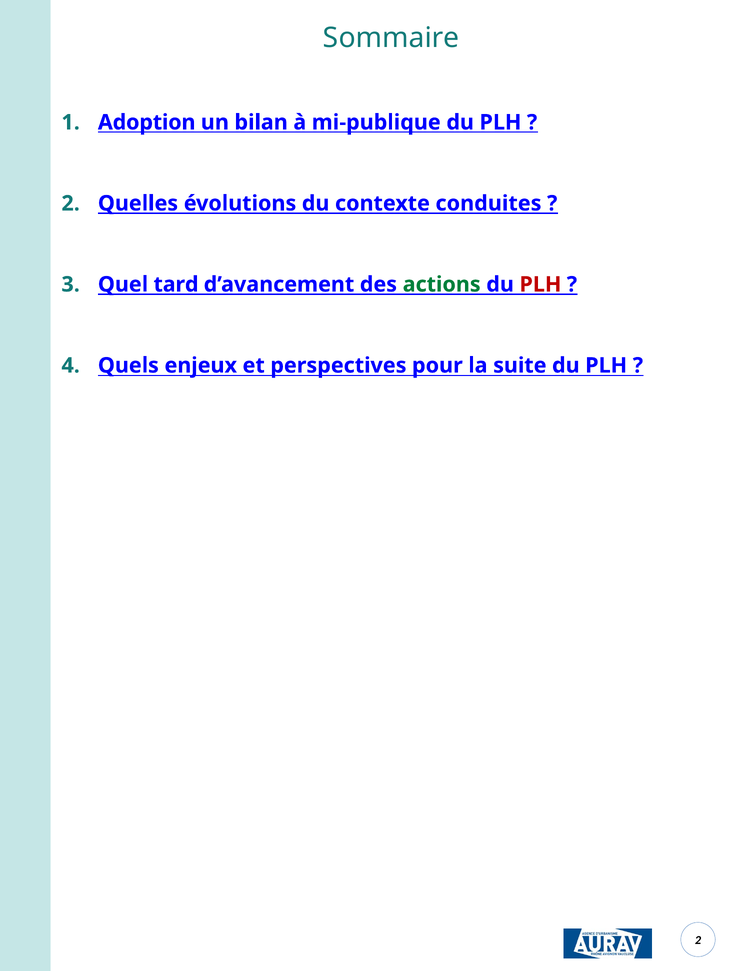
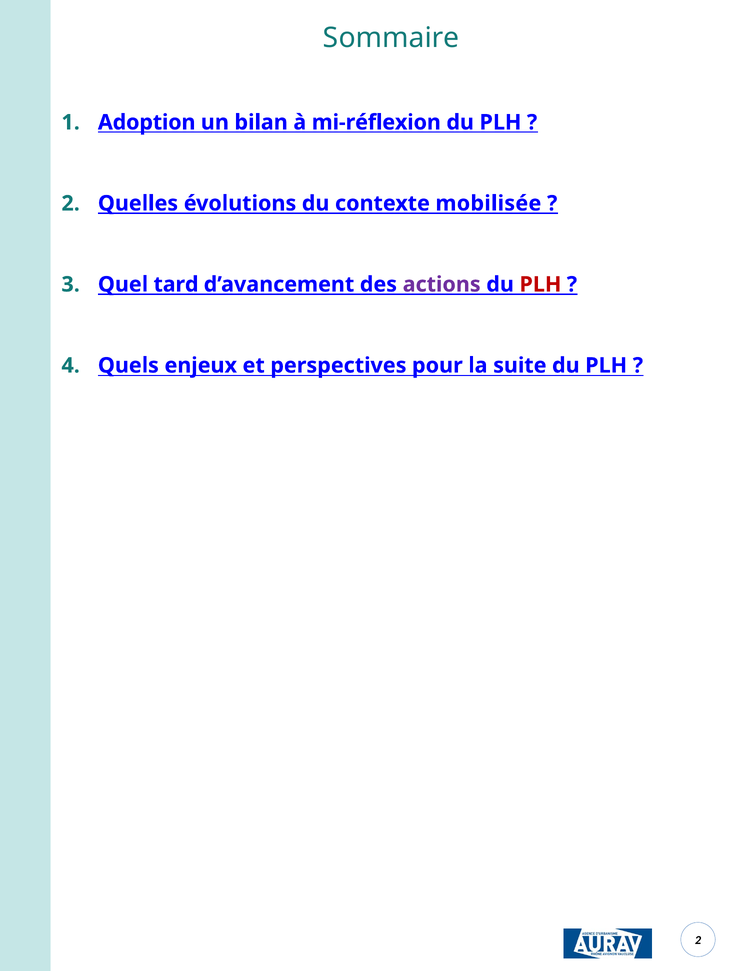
mi-publique: mi-publique -> mi-réflexion
conduites: conduites -> mobilisée
actions colour: green -> purple
